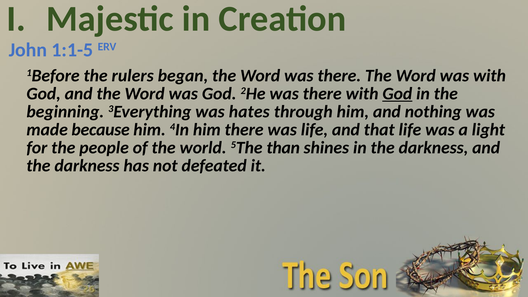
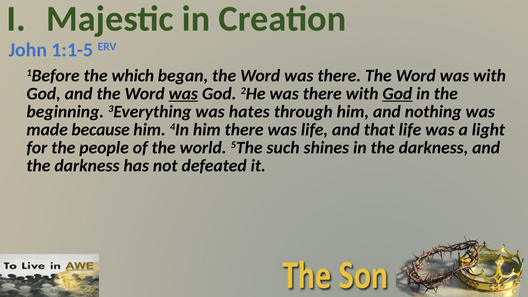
rulers: rulers -> which
was at (183, 94) underline: none -> present
than: than -> such
